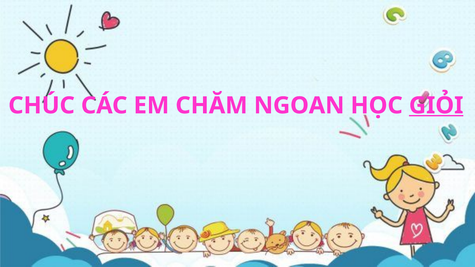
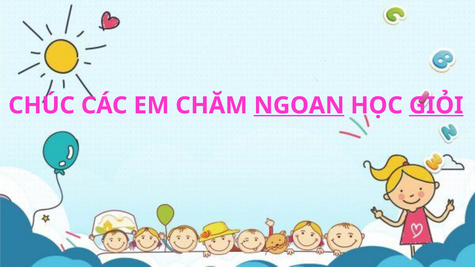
NGOAN underline: none -> present
